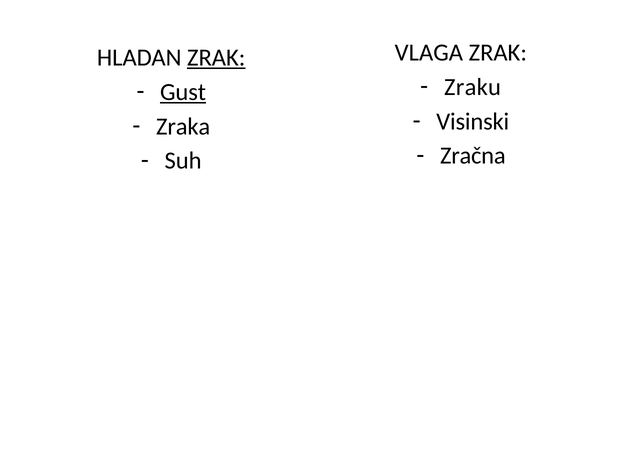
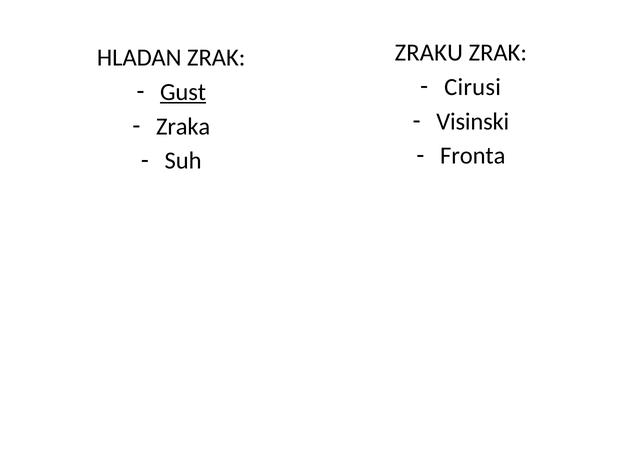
VLAGA: VLAGA -> ZRAKU
ZRAK at (216, 58) underline: present -> none
Zraku: Zraku -> Cirusi
Zračna: Zračna -> Fronta
